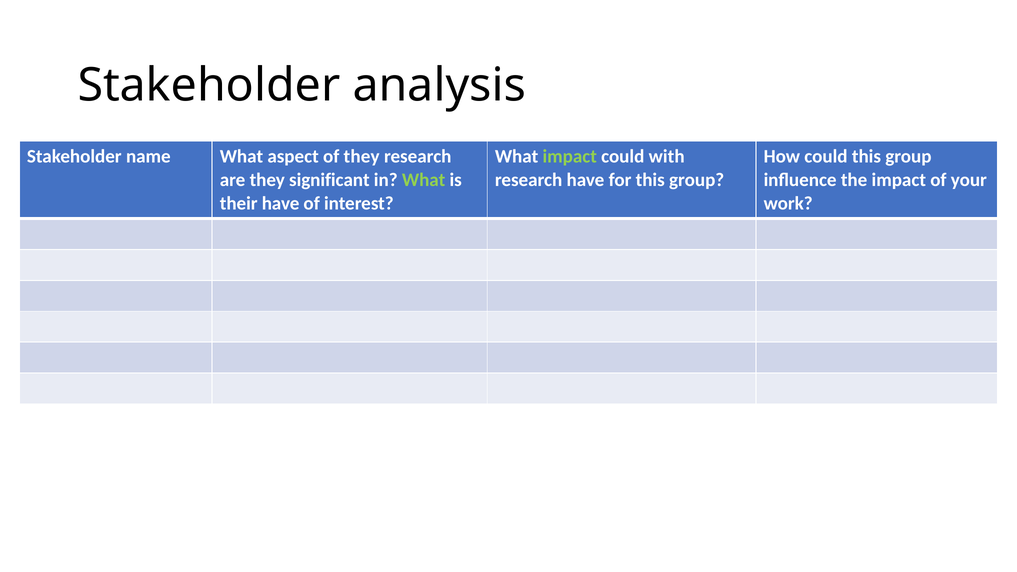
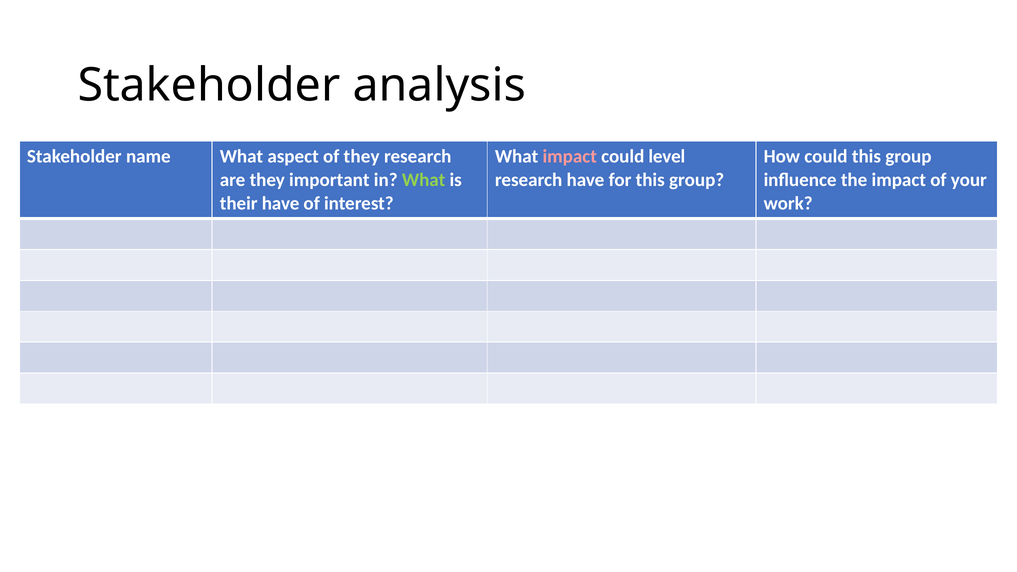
impact at (570, 157) colour: light green -> pink
with: with -> level
significant: significant -> important
